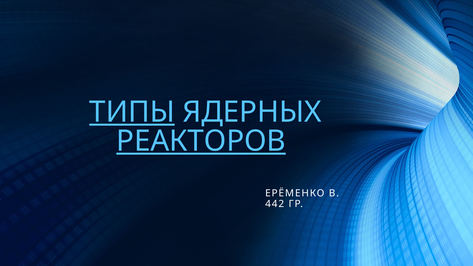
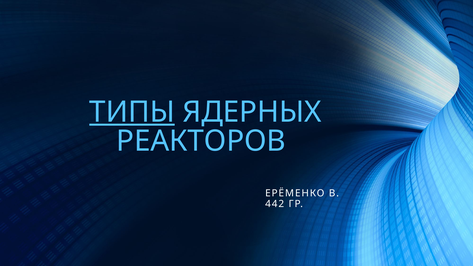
РЕАКТОРОВ underline: present -> none
